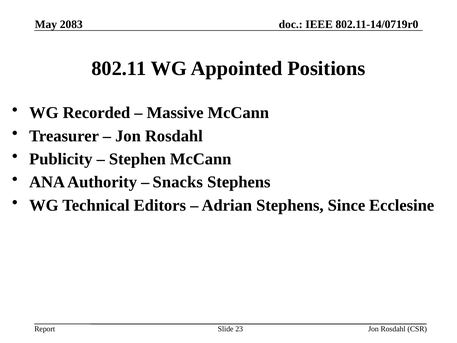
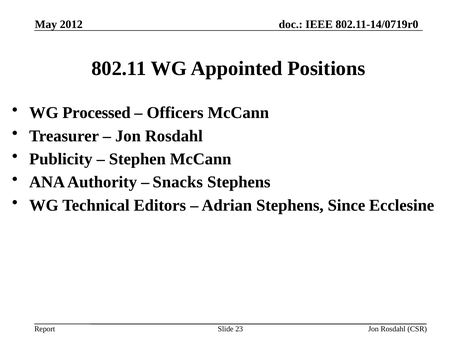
2083: 2083 -> 2012
Recorded: Recorded -> Processed
Massive: Massive -> Officers
